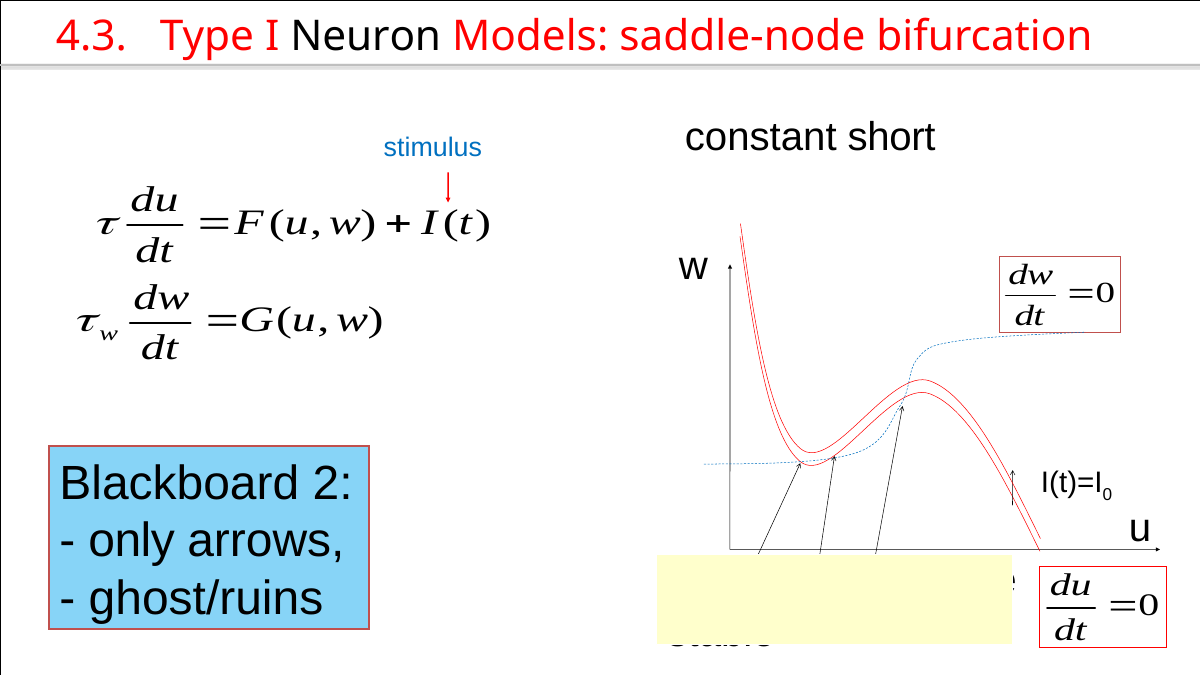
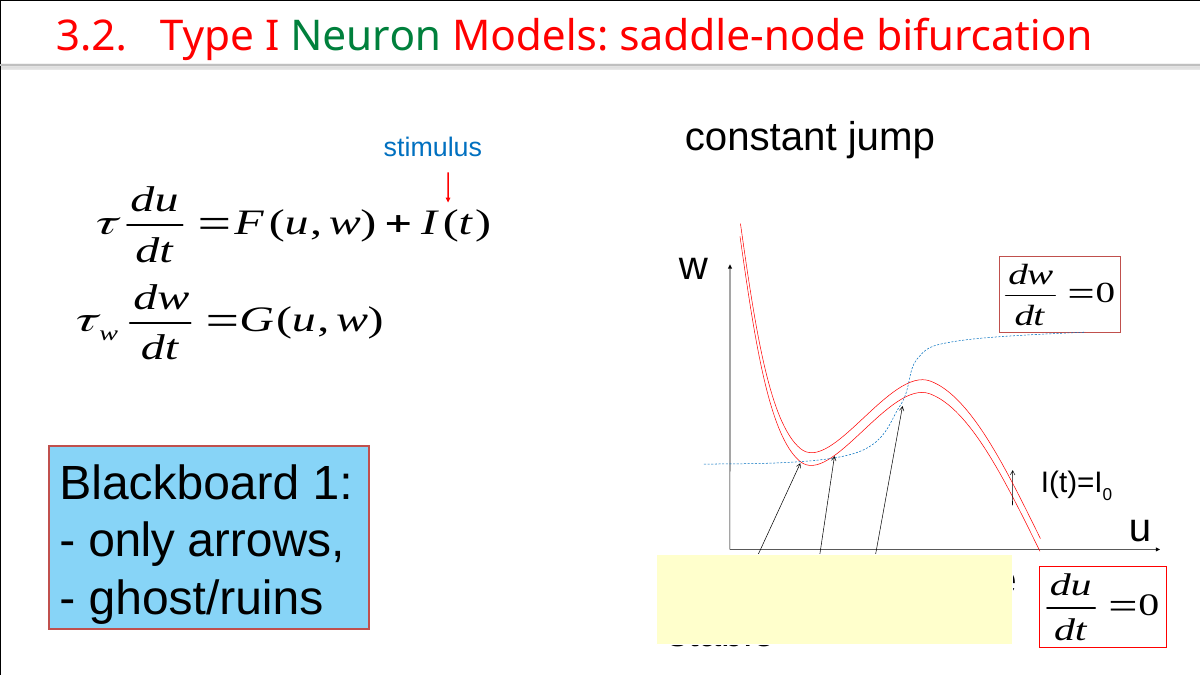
4.3: 4.3 -> 3.2
Neuron colour: black -> green
short: short -> jump
2: 2 -> 1
